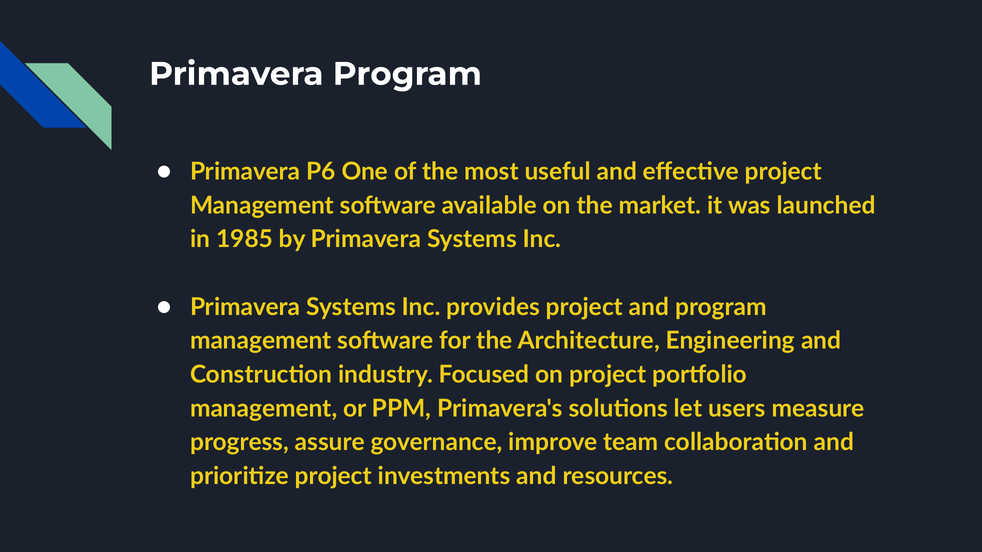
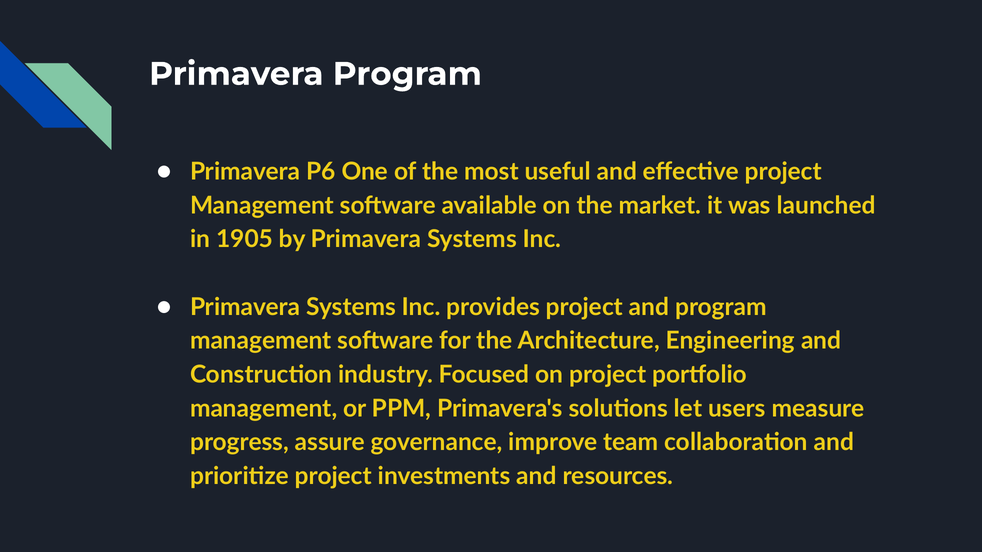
1985: 1985 -> 1905
